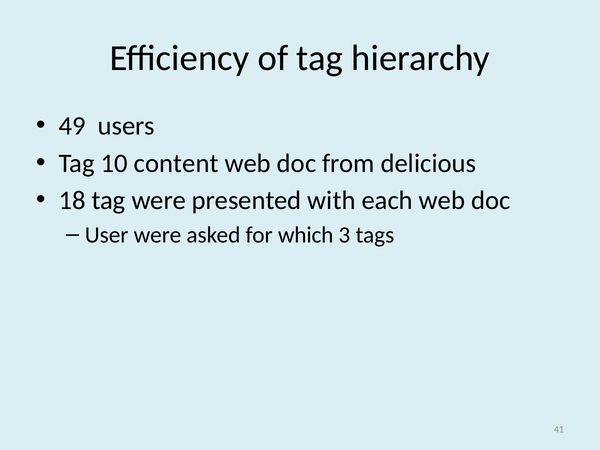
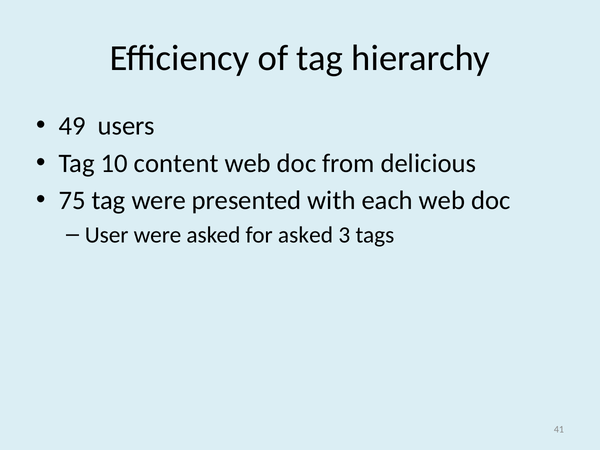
18: 18 -> 75
for which: which -> asked
